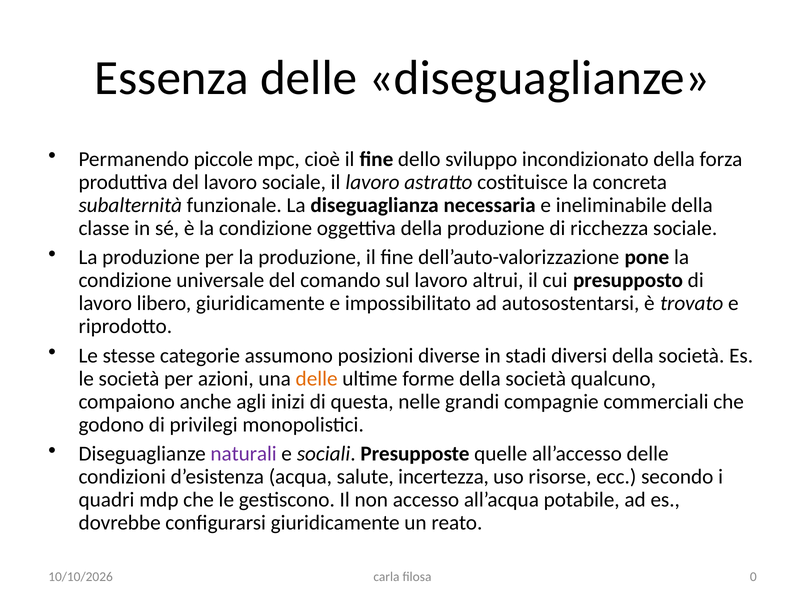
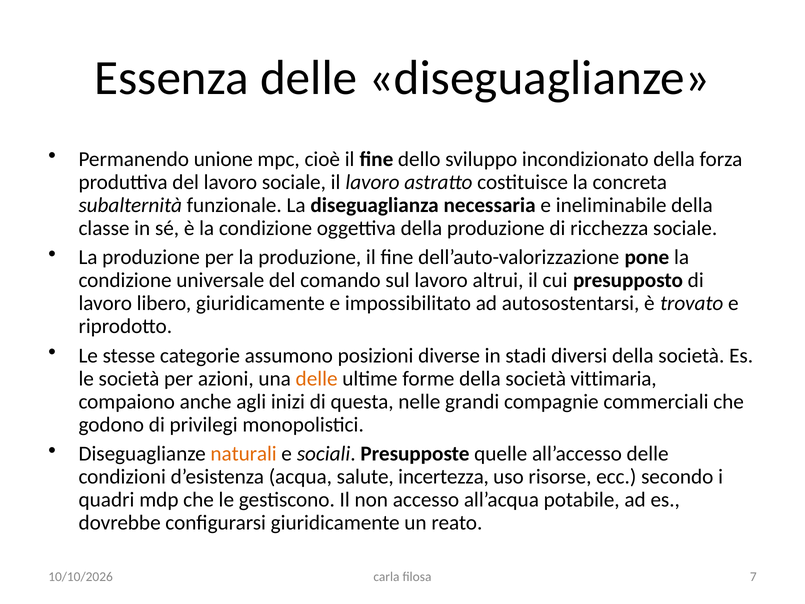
piccole: piccole -> unione
qualcuno: qualcuno -> vittimaria
naturali colour: purple -> orange
0: 0 -> 7
